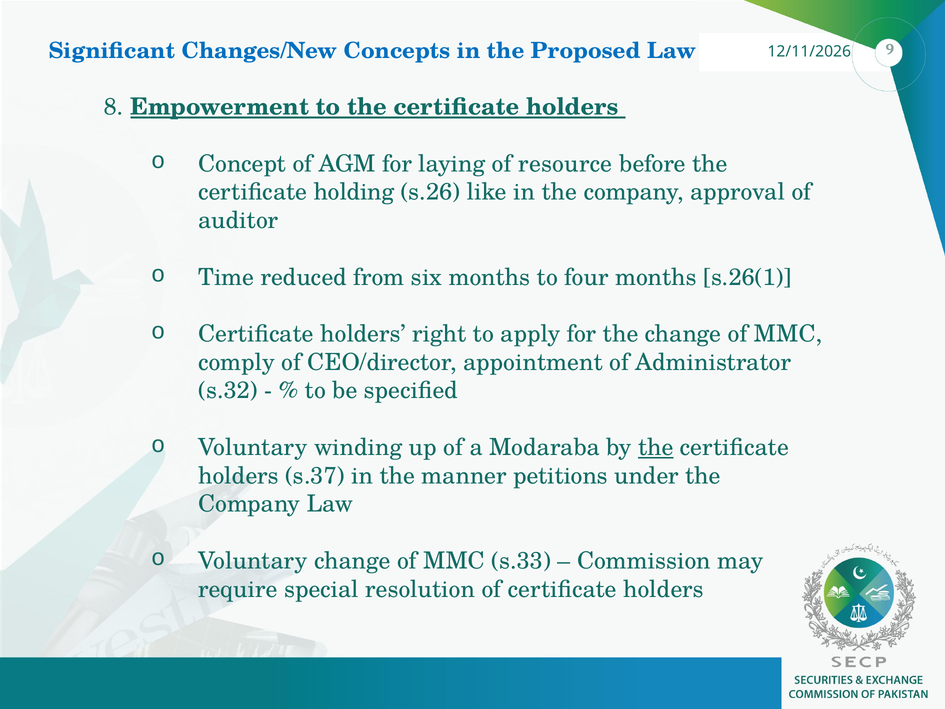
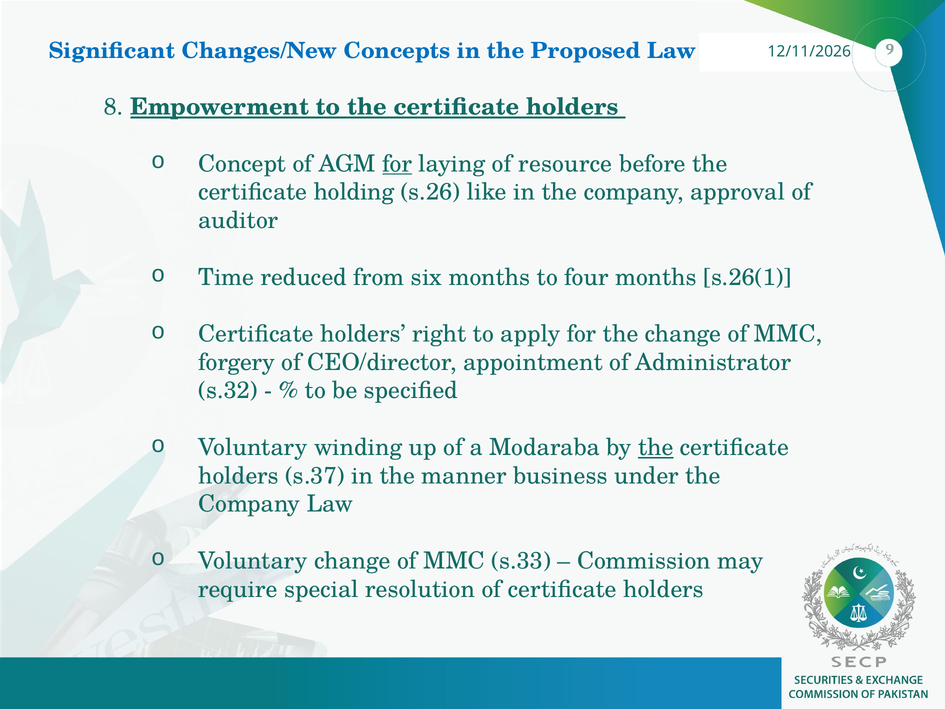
for at (397, 164) underline: none -> present
comply: comply -> forgery
petitions: petitions -> business
